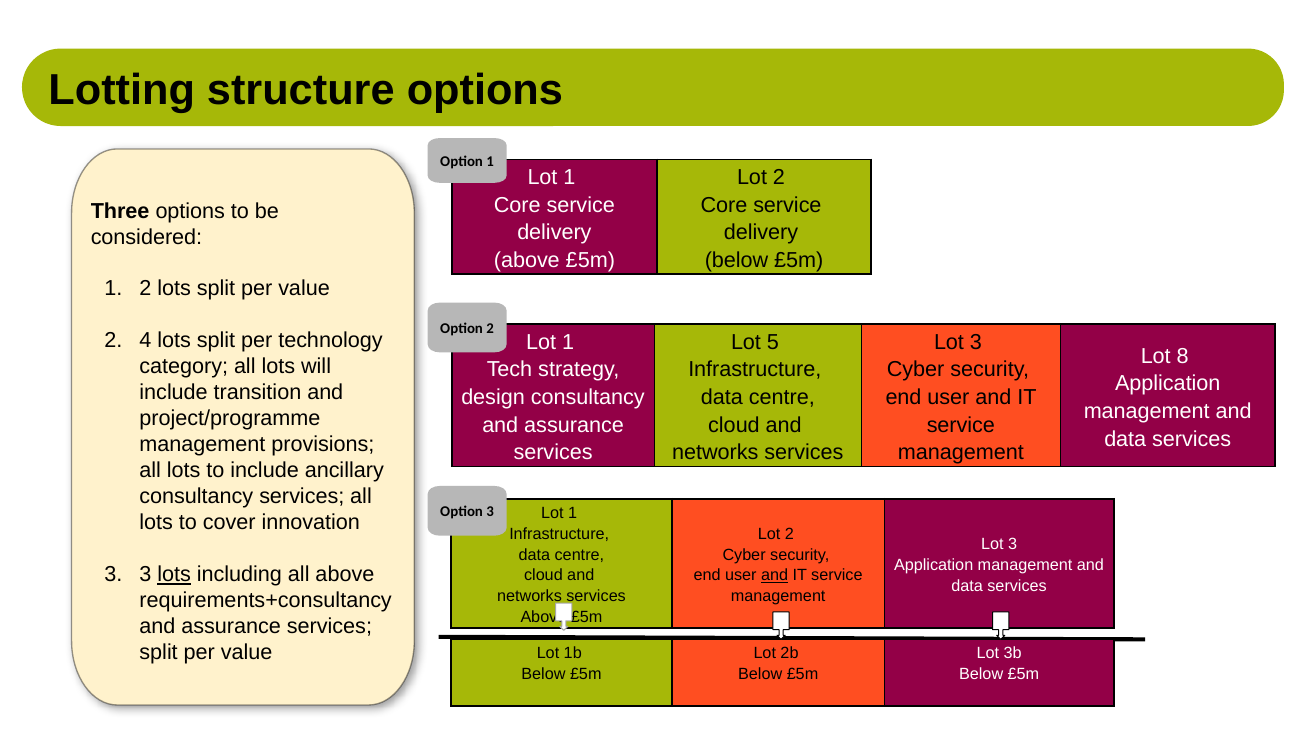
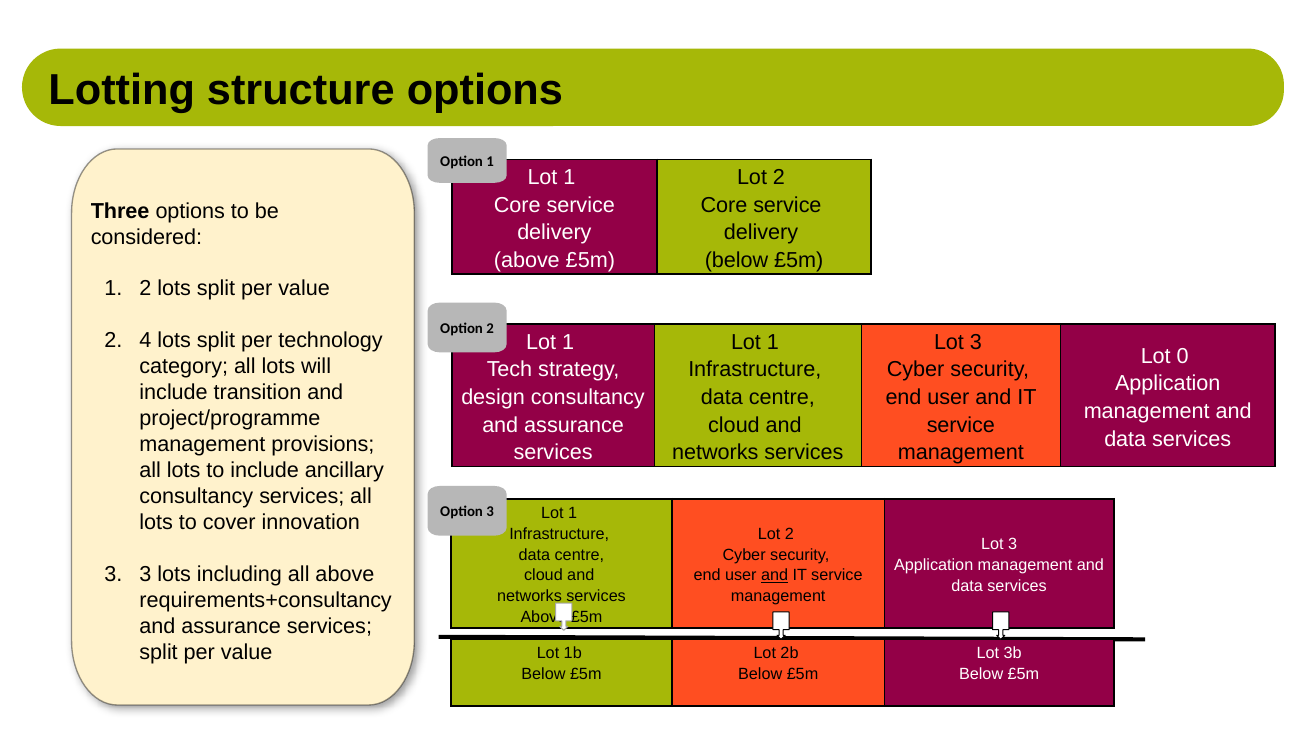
5 at (773, 342): 5 -> 1
8: 8 -> 0
lots at (174, 574) underline: present -> none
